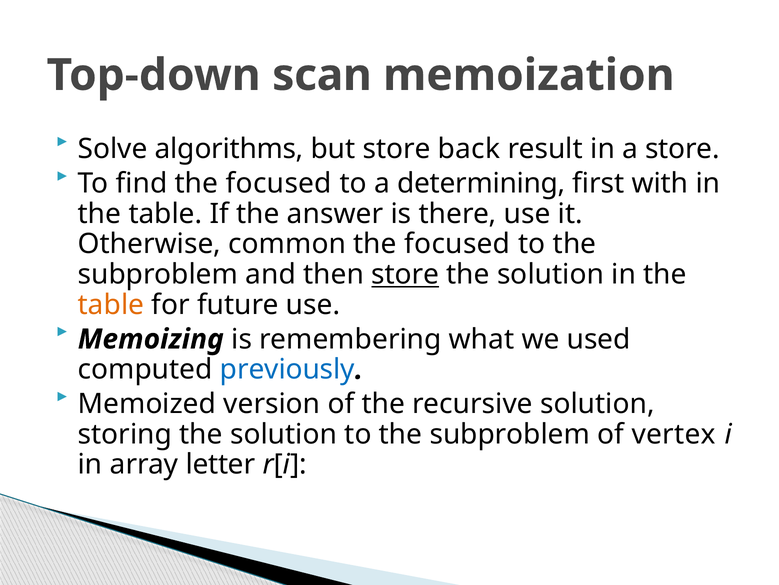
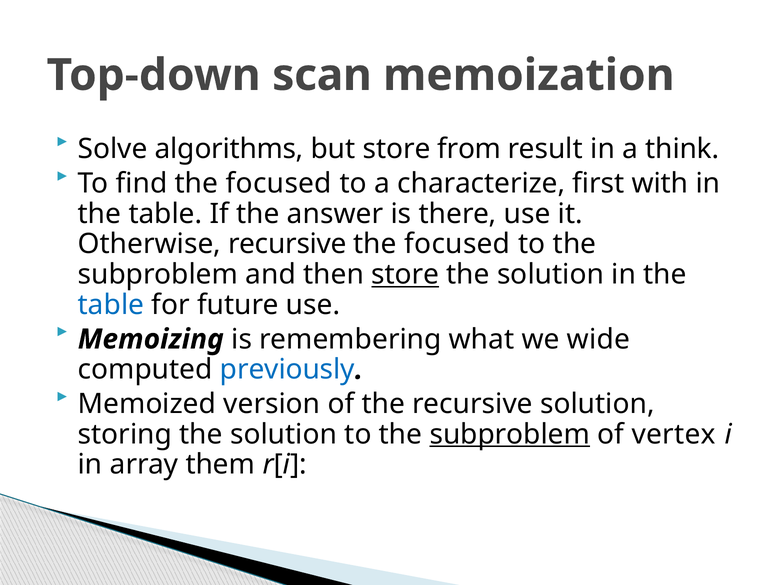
back: back -> from
a store: store -> think
determining: determining -> characterize
Otherwise common: common -> recursive
table at (111, 305) colour: orange -> blue
used: used -> wide
subproblem at (510, 434) underline: none -> present
letter: letter -> them
